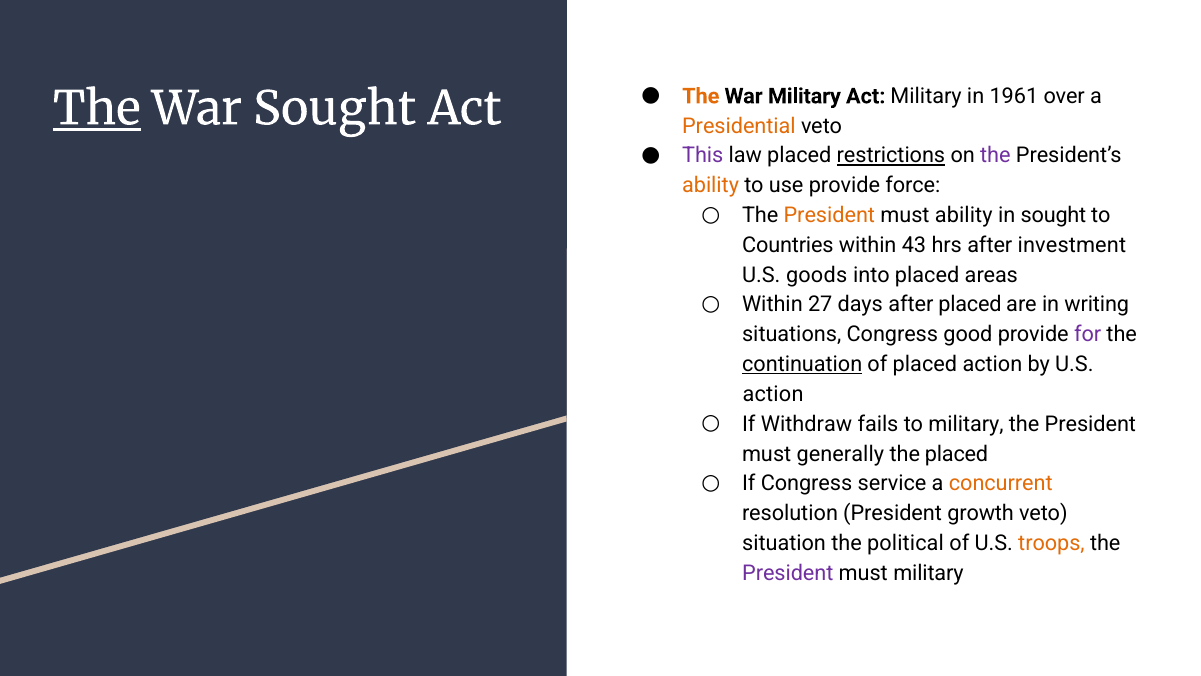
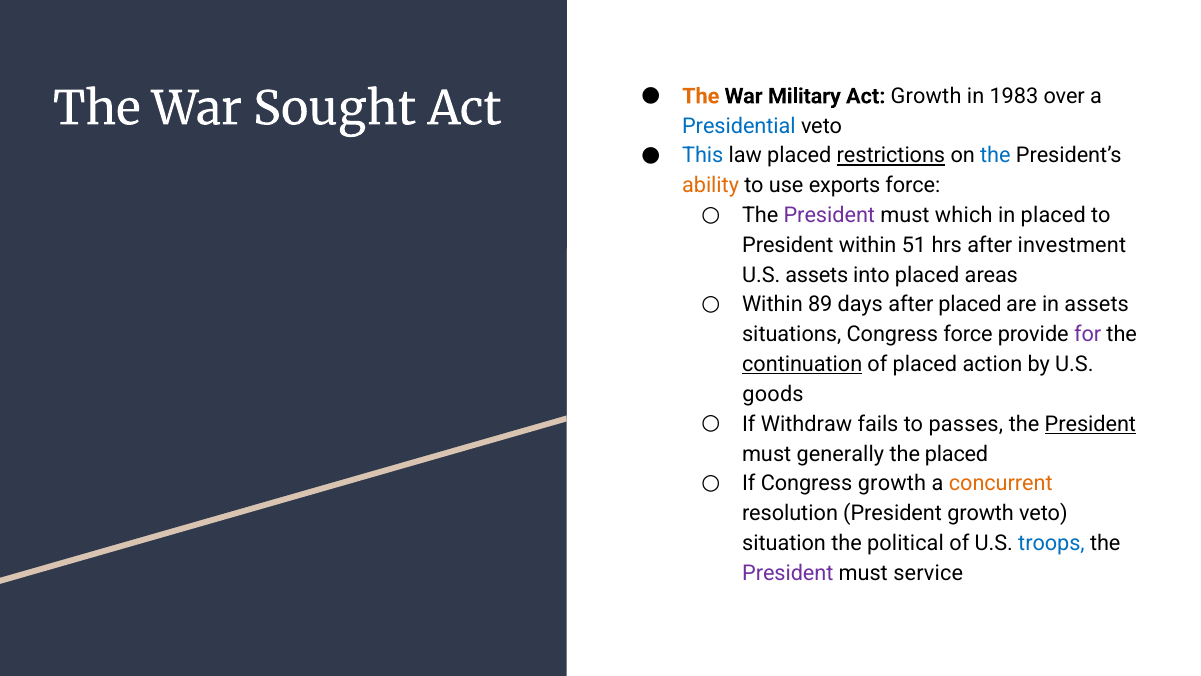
Act Military: Military -> Growth
1961: 1961 -> 1983
The at (97, 109) underline: present -> none
Presidential colour: orange -> blue
This colour: purple -> blue
the at (995, 156) colour: purple -> blue
use provide: provide -> exports
President at (829, 215) colour: orange -> purple
must ability: ability -> which
in sought: sought -> placed
Countries at (788, 245): Countries -> President
43: 43 -> 51
U.S goods: goods -> assets
27: 27 -> 89
in writing: writing -> assets
Congress good: good -> force
action at (773, 394): action -> goods
to military: military -> passes
President at (1090, 424) underline: none -> present
Congress service: service -> growth
troops colour: orange -> blue
must military: military -> service
